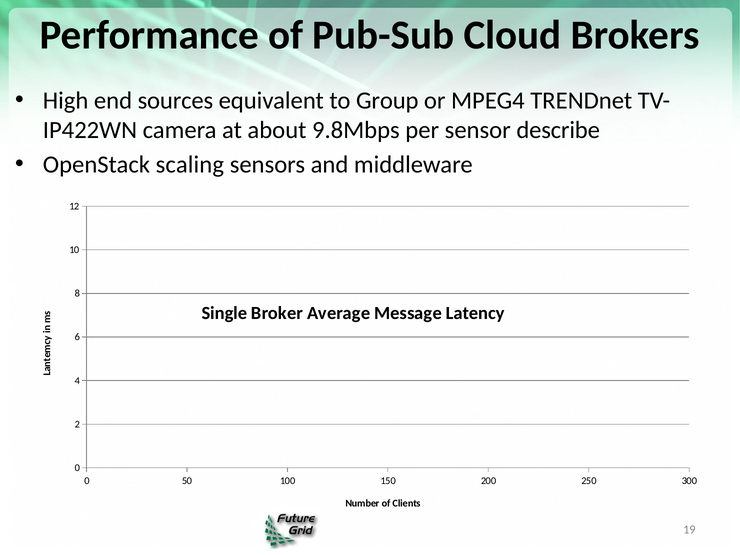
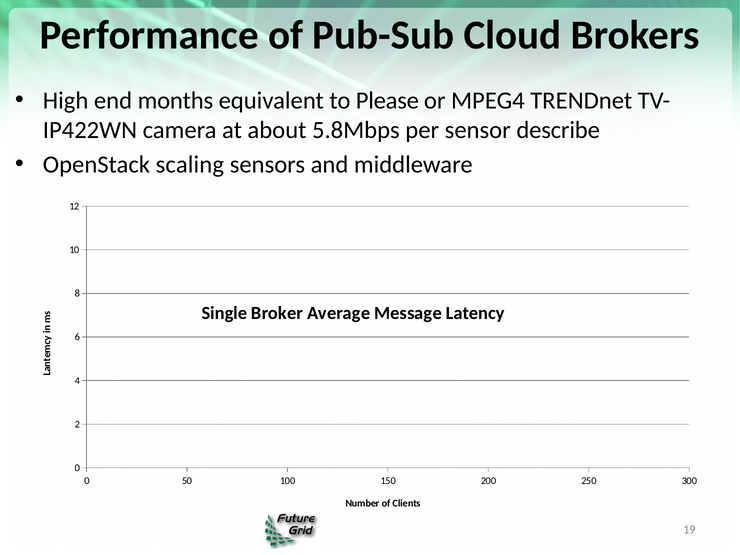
sources: sources -> months
Group: Group -> Please
9.8Mbps: 9.8Mbps -> 5.8Mbps
